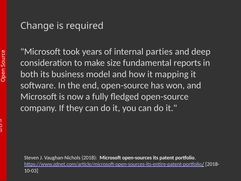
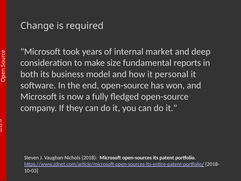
parties: parties -> market
mapping: mapping -> personal
